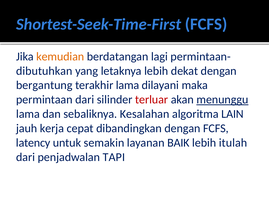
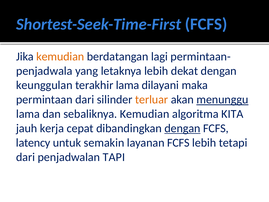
dibutuhkan: dibutuhkan -> penjadwala
bergantung: bergantung -> keunggulan
terluar colour: red -> orange
sebaliknya Kesalahan: Kesalahan -> Kemudian
LAIN: LAIN -> KITA
dengan at (182, 128) underline: none -> present
layanan BAIK: BAIK -> FCFS
itulah: itulah -> tetapi
